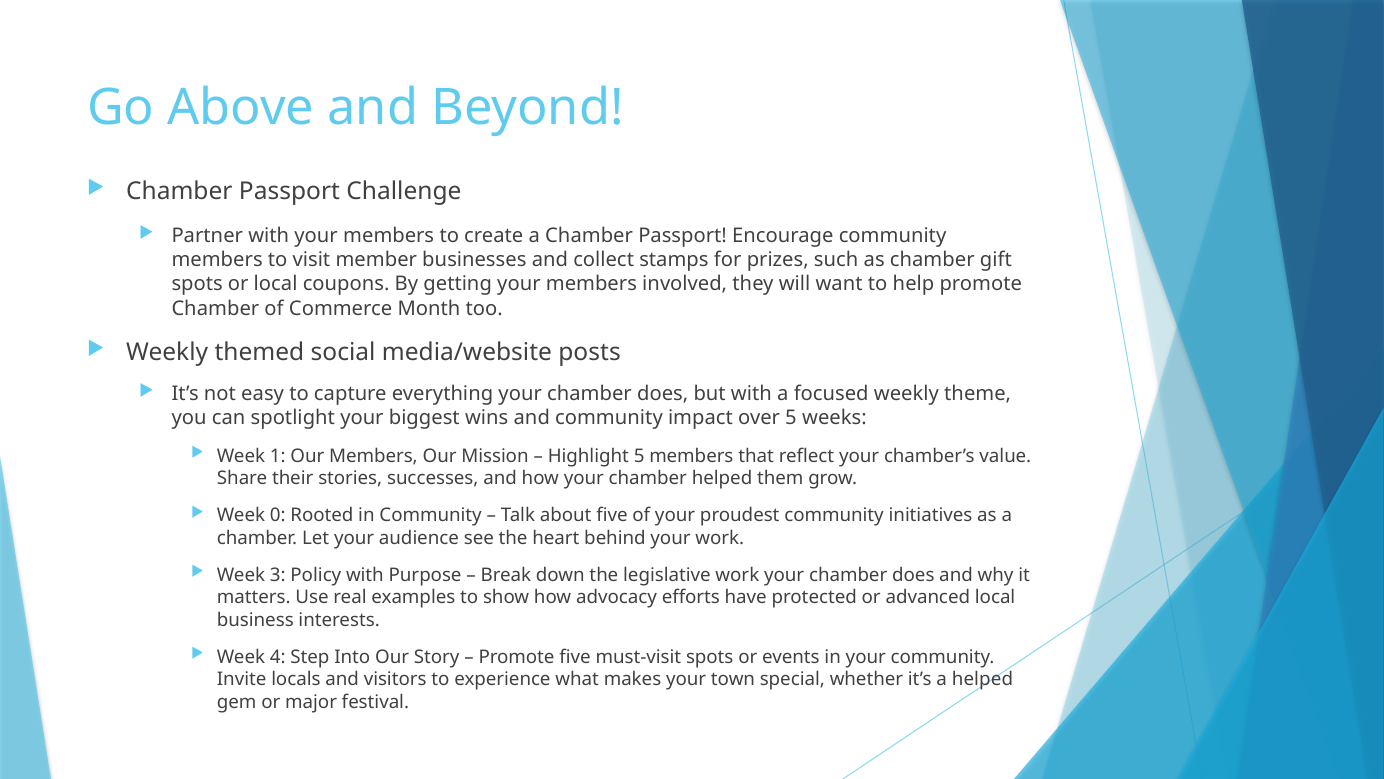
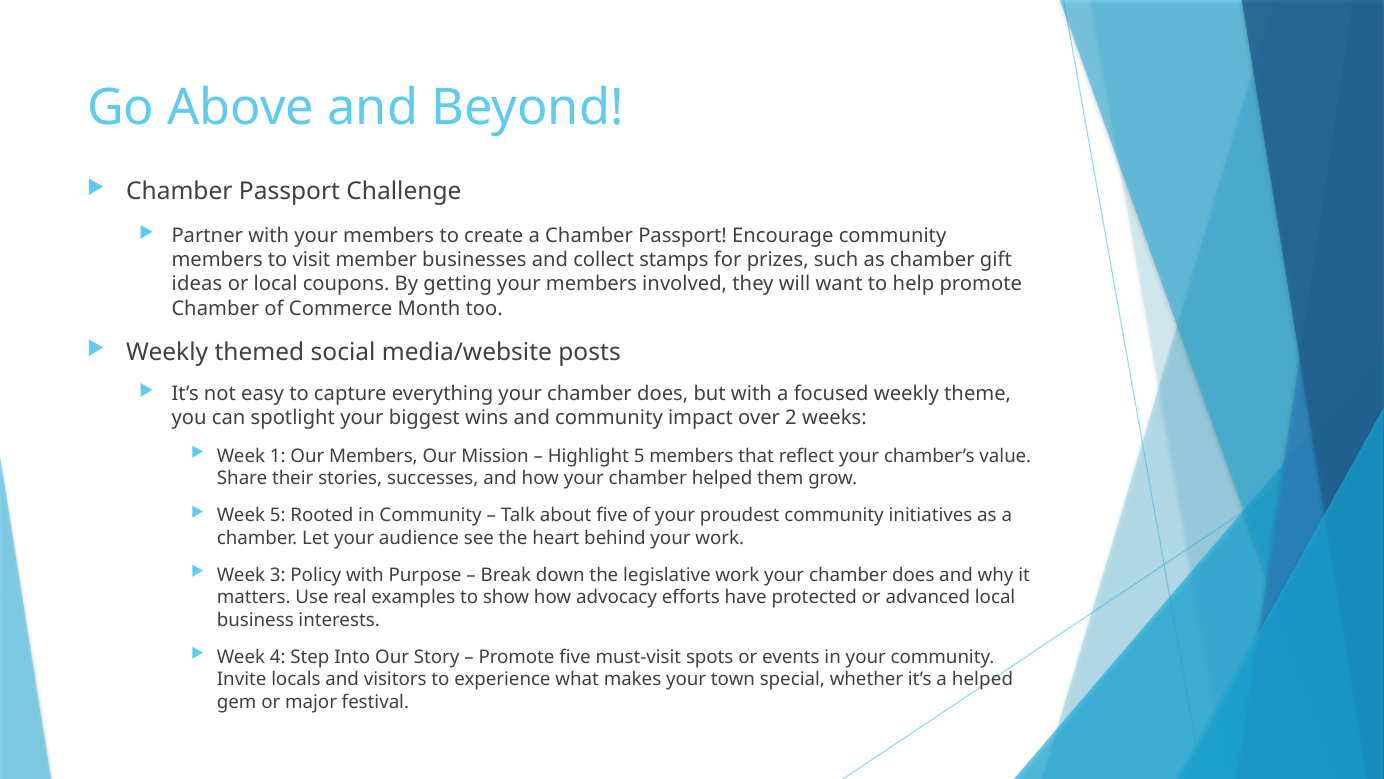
spots at (197, 284): spots -> ideas
over 5: 5 -> 2
Week 0: 0 -> 5
